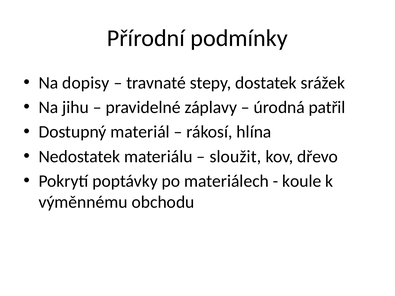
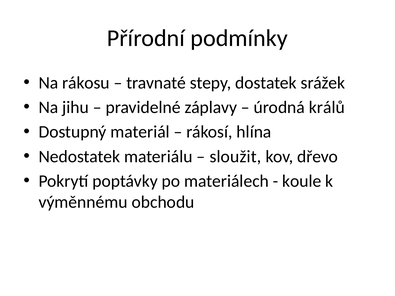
dopisy: dopisy -> rákosu
patřil: patřil -> králů
